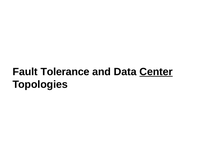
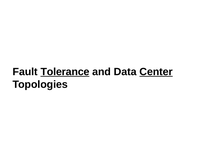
Tolerance underline: none -> present
